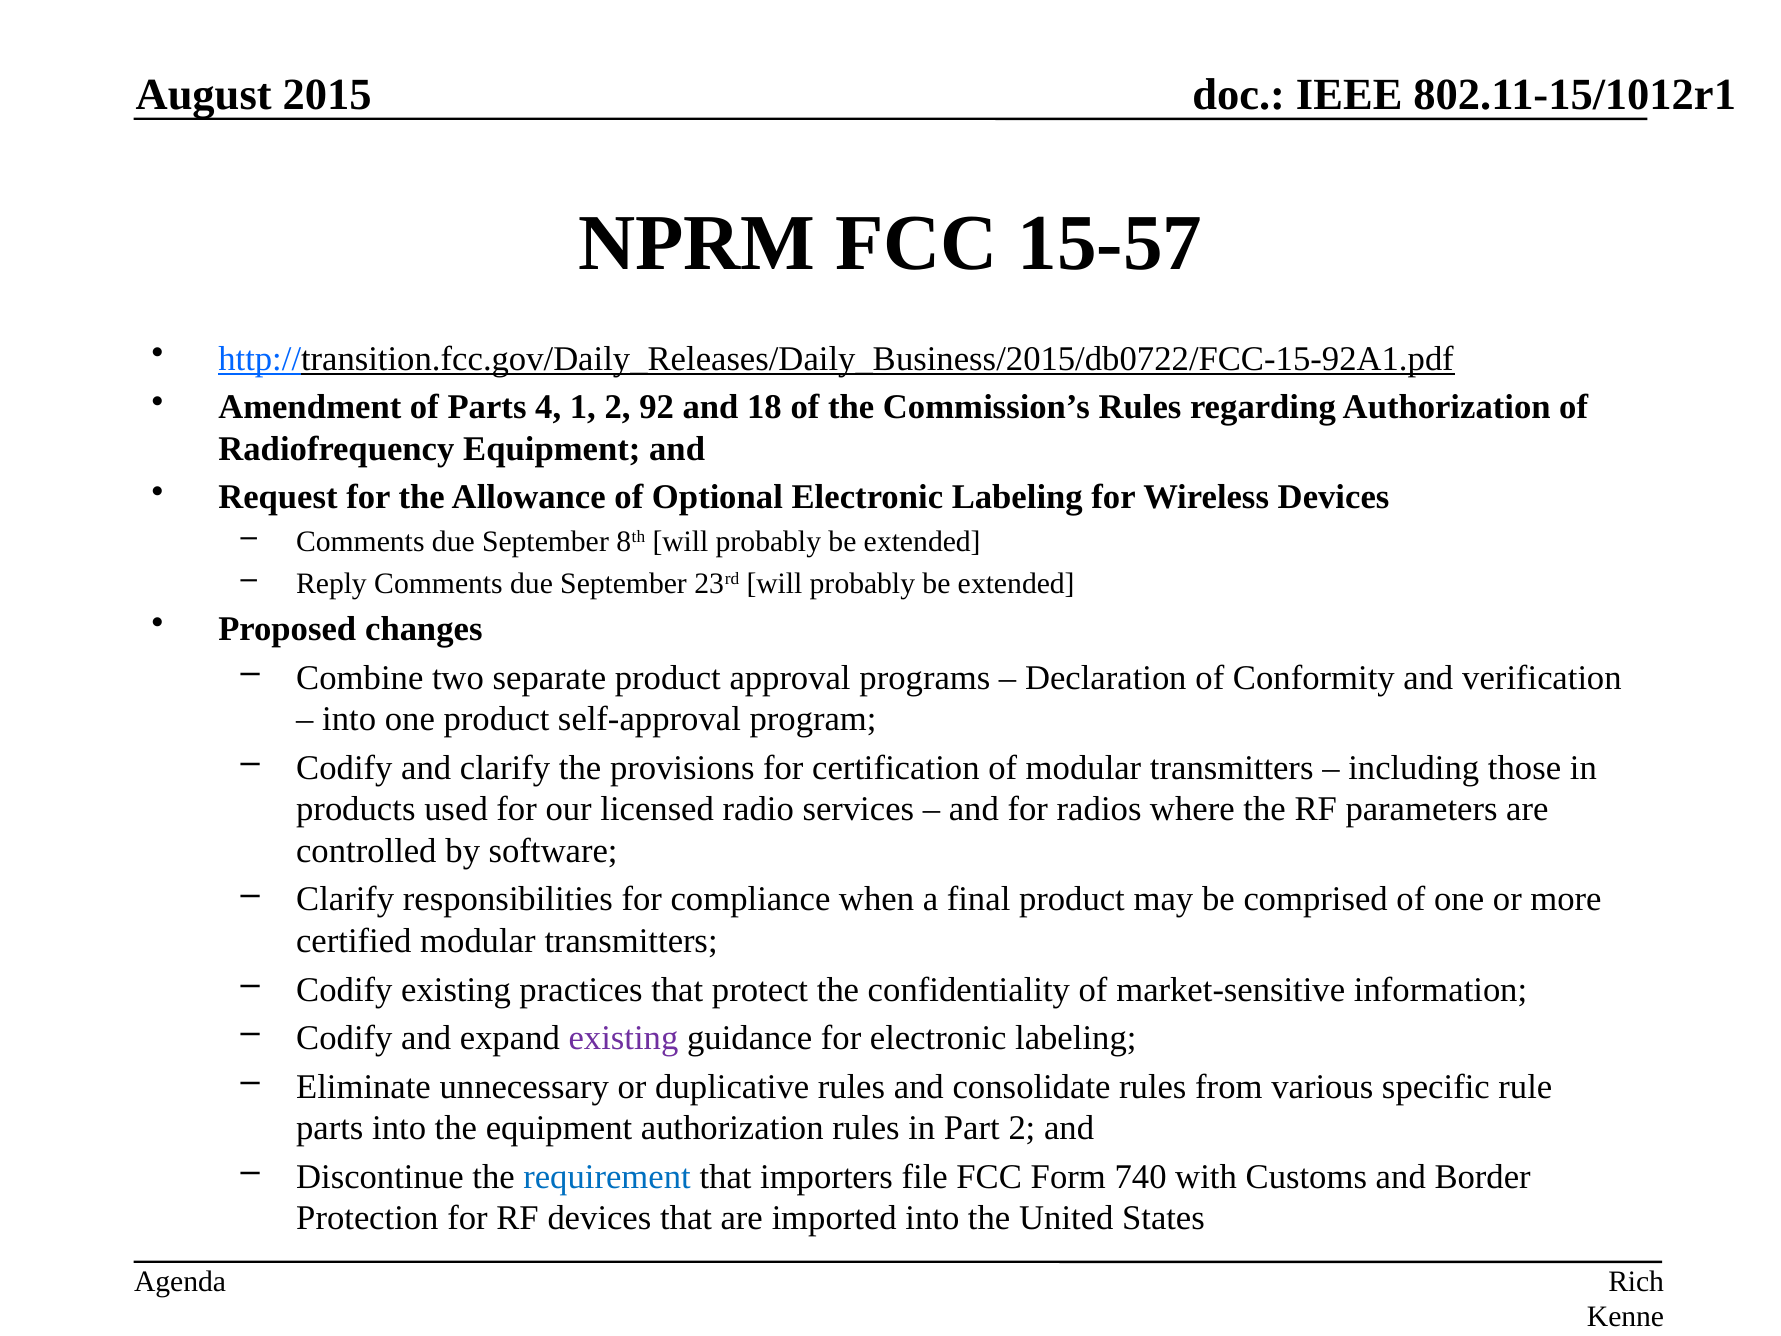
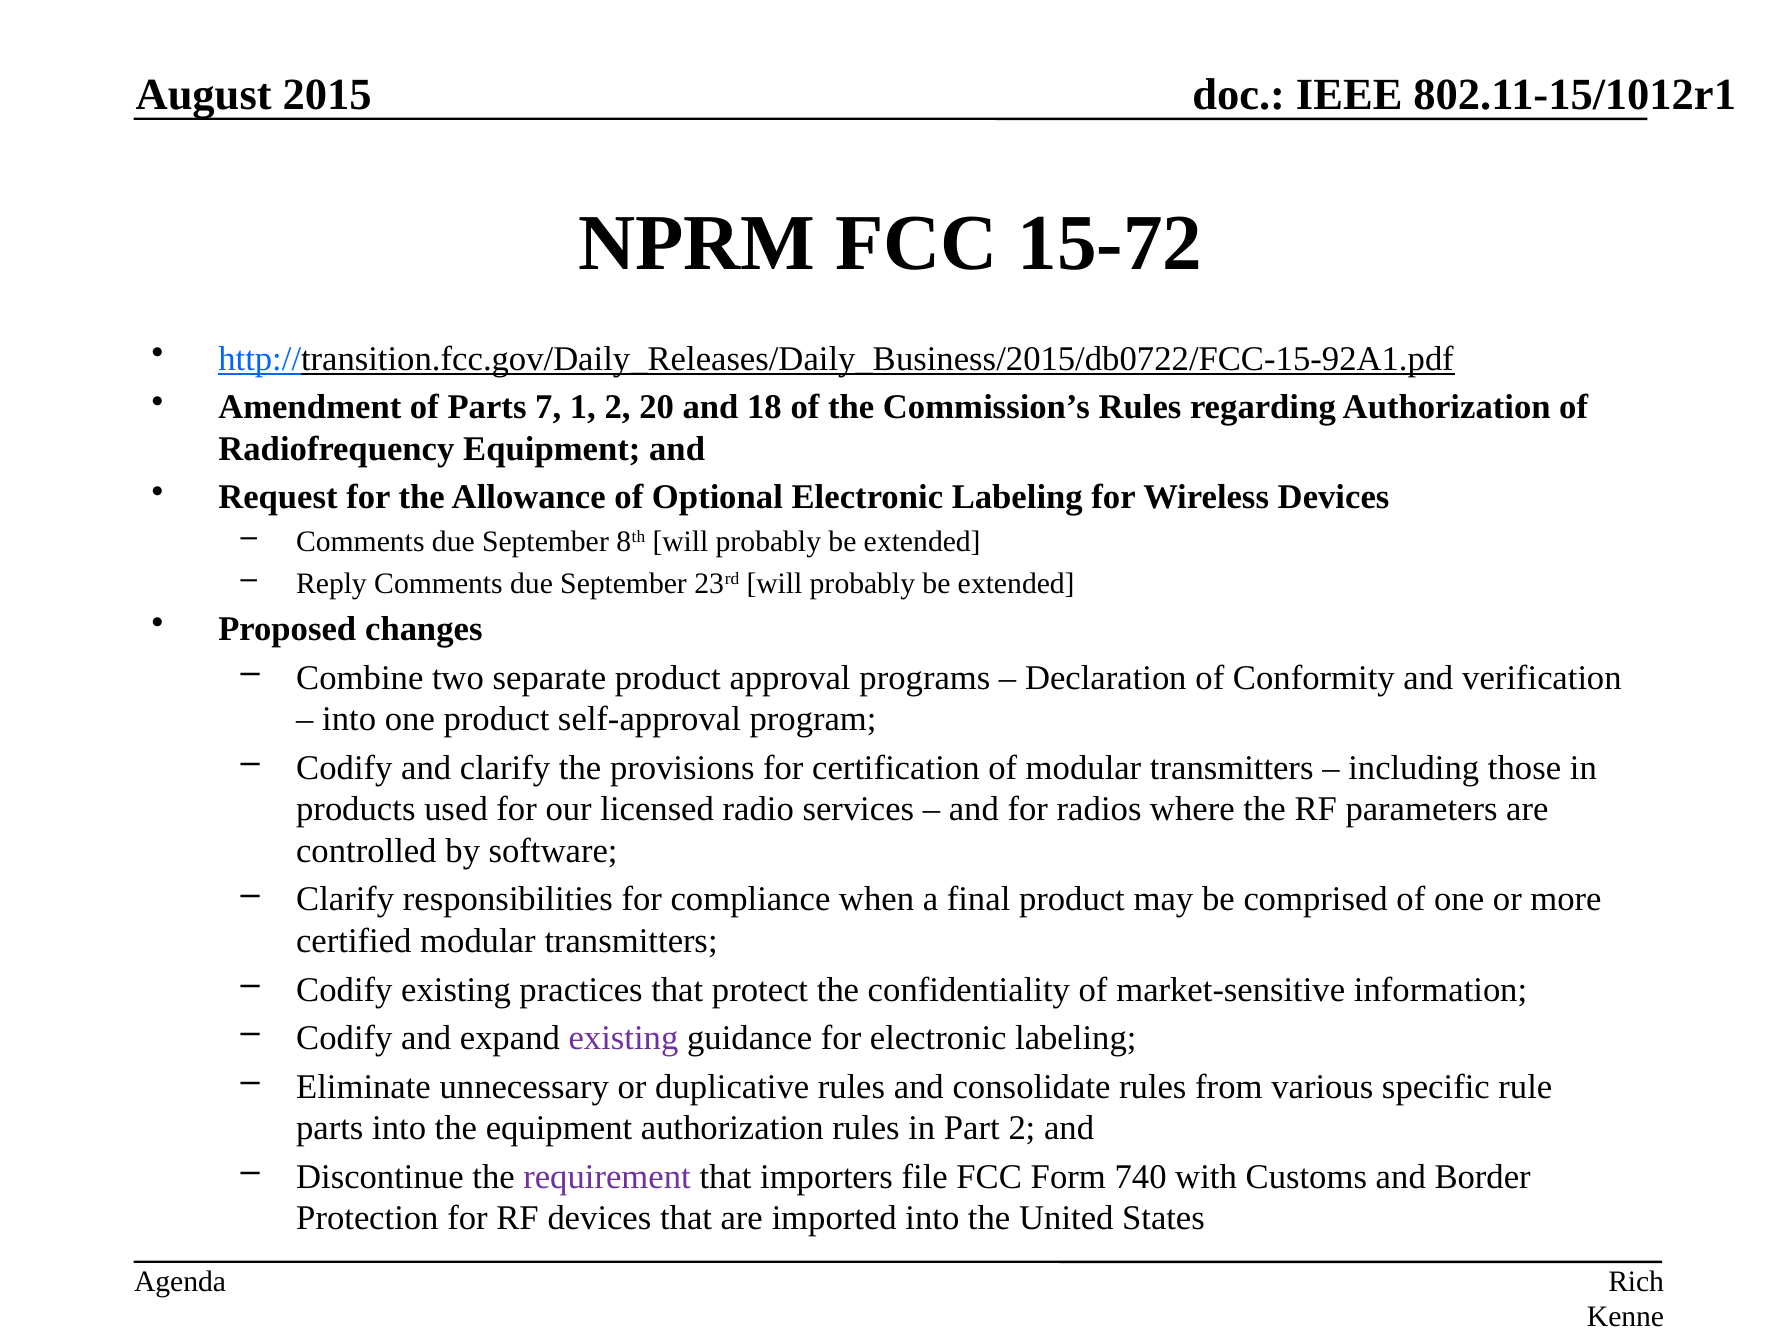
15-57: 15-57 -> 15-72
4: 4 -> 7
92: 92 -> 20
requirement colour: blue -> purple
